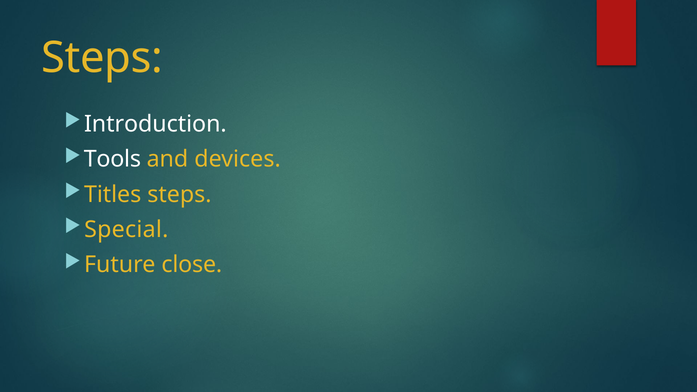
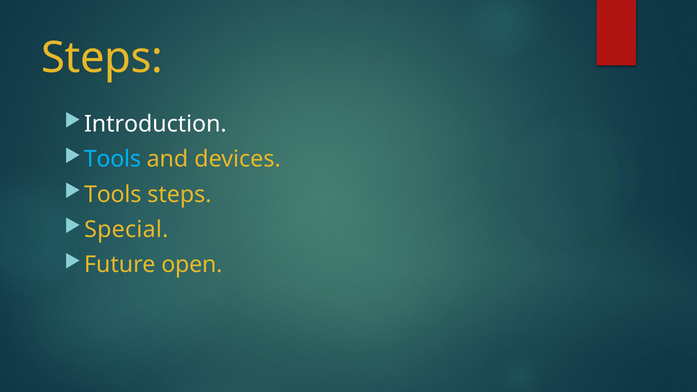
Tools at (112, 159) colour: white -> light blue
Titles at (113, 194): Titles -> Tools
close: close -> open
